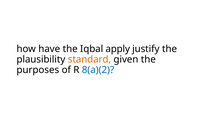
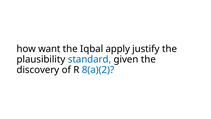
have: have -> want
standard colour: orange -> blue
purposes: purposes -> discovery
